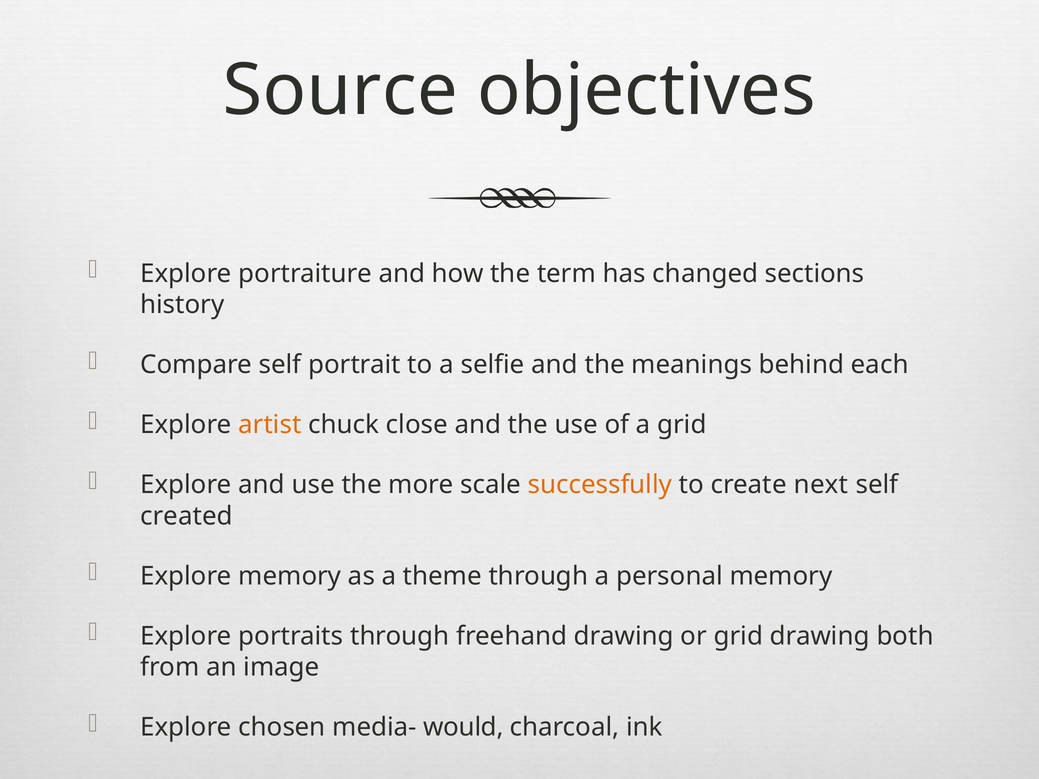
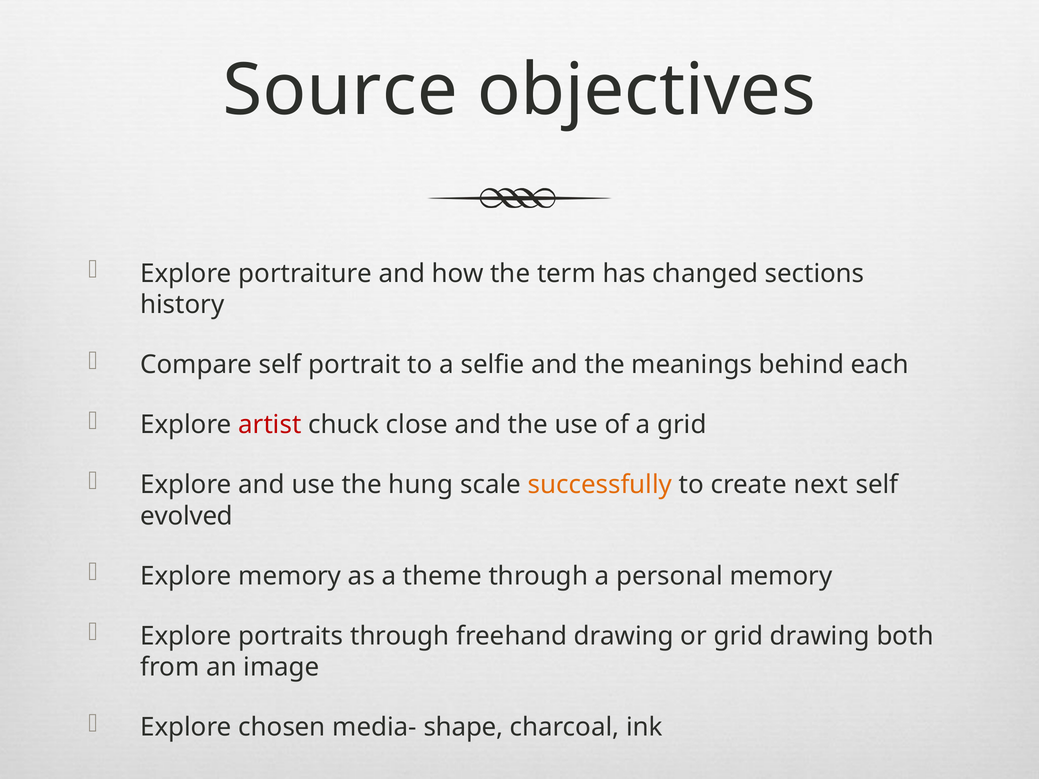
artist colour: orange -> red
more: more -> hung
created: created -> evolved
would: would -> shape
